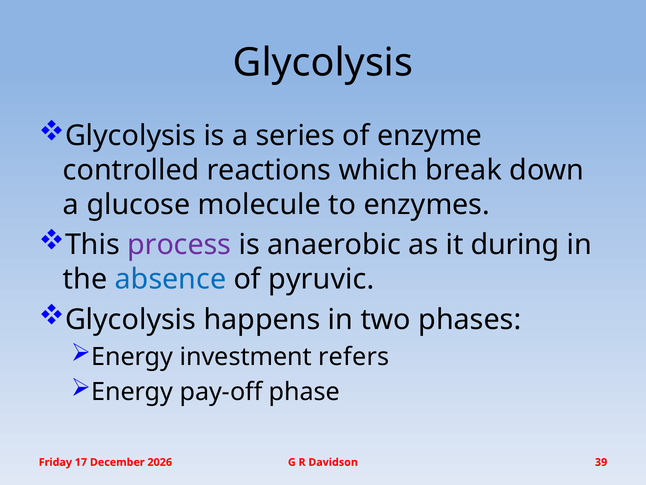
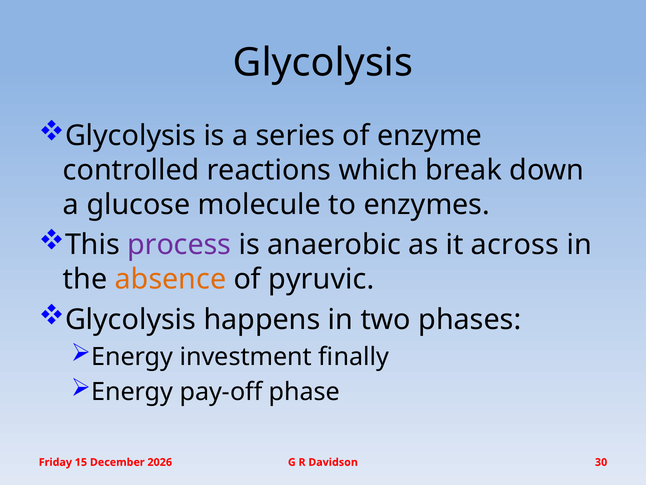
during: during -> across
absence colour: blue -> orange
refers: refers -> finally
17: 17 -> 15
39: 39 -> 30
